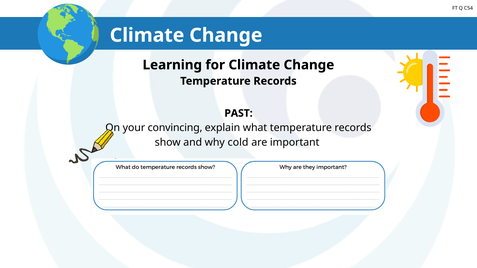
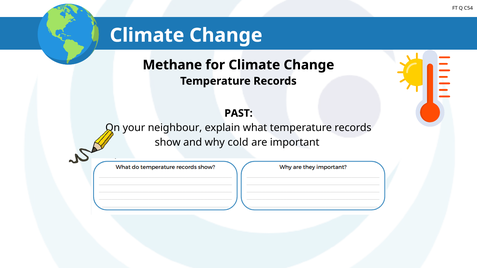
Learning: Learning -> Methane
convincing: convincing -> neighbour
